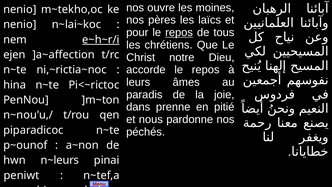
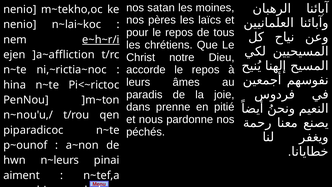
ouvre: ouvre -> satan
repos at (179, 32) underline: present -> none
]a~affection: ]a~affection -> ]a~affliction
peniwt: peniwt -> aiment
